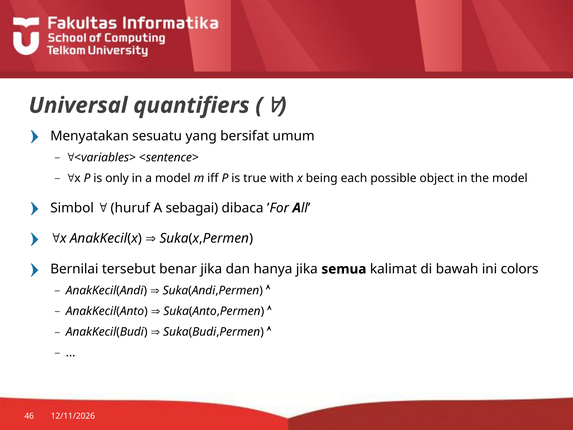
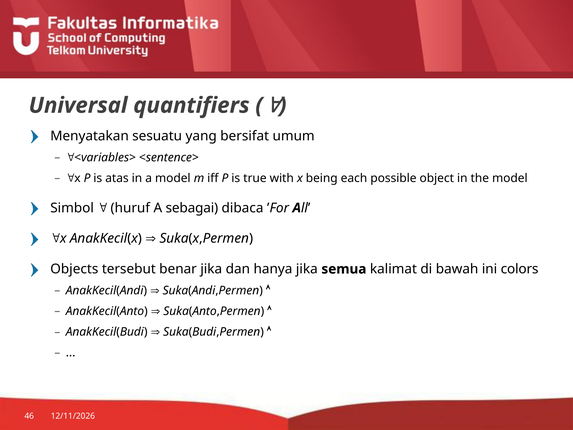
only: only -> atas
Bernilai: Bernilai -> Objects
